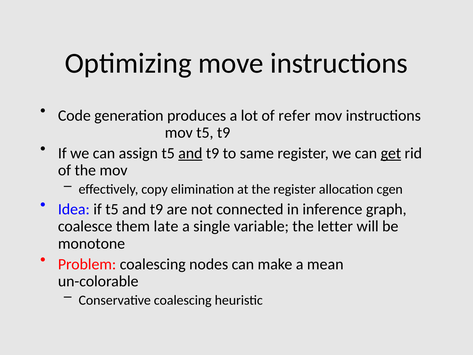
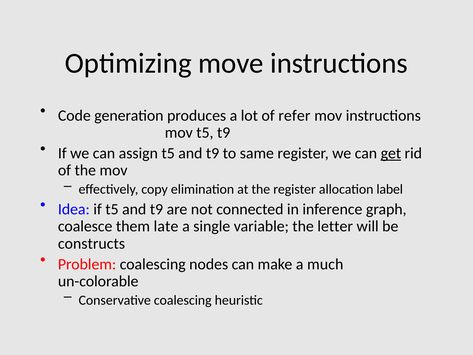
and at (190, 153) underline: present -> none
cgen: cgen -> label
monotone: monotone -> constructs
mean: mean -> much
